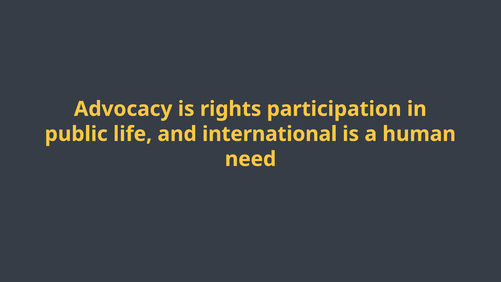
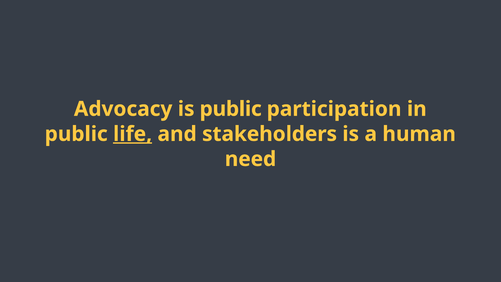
is rights: rights -> public
life underline: none -> present
international: international -> stakeholders
